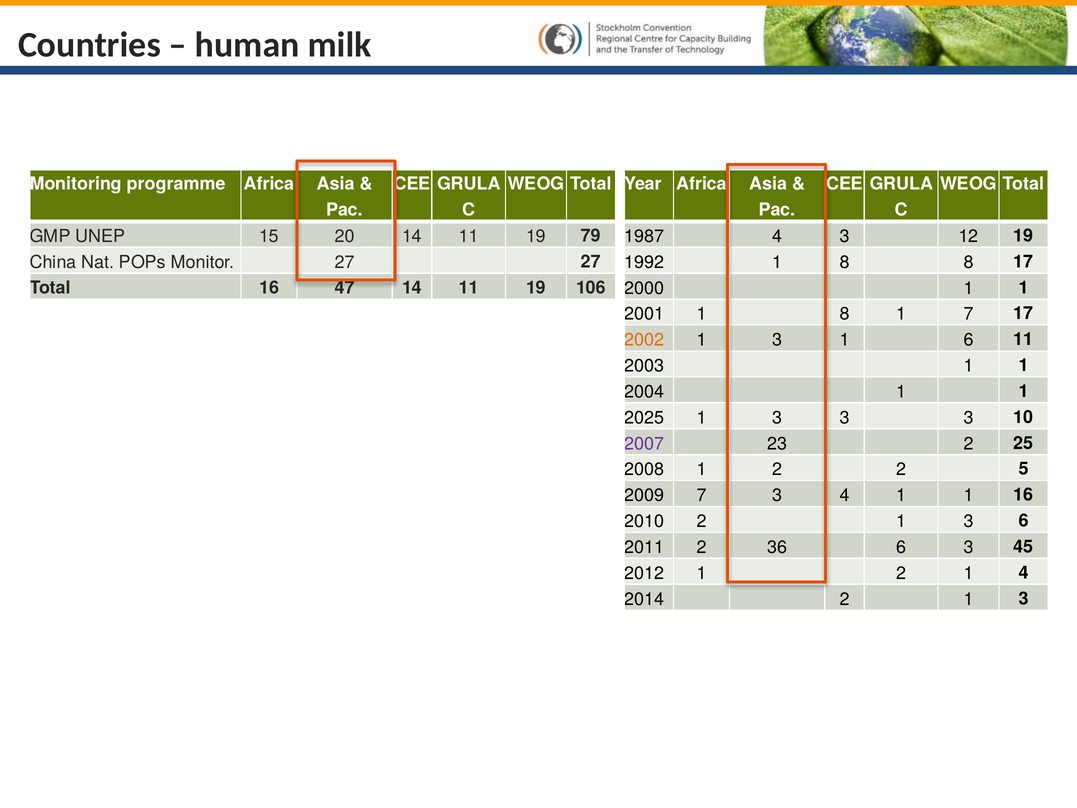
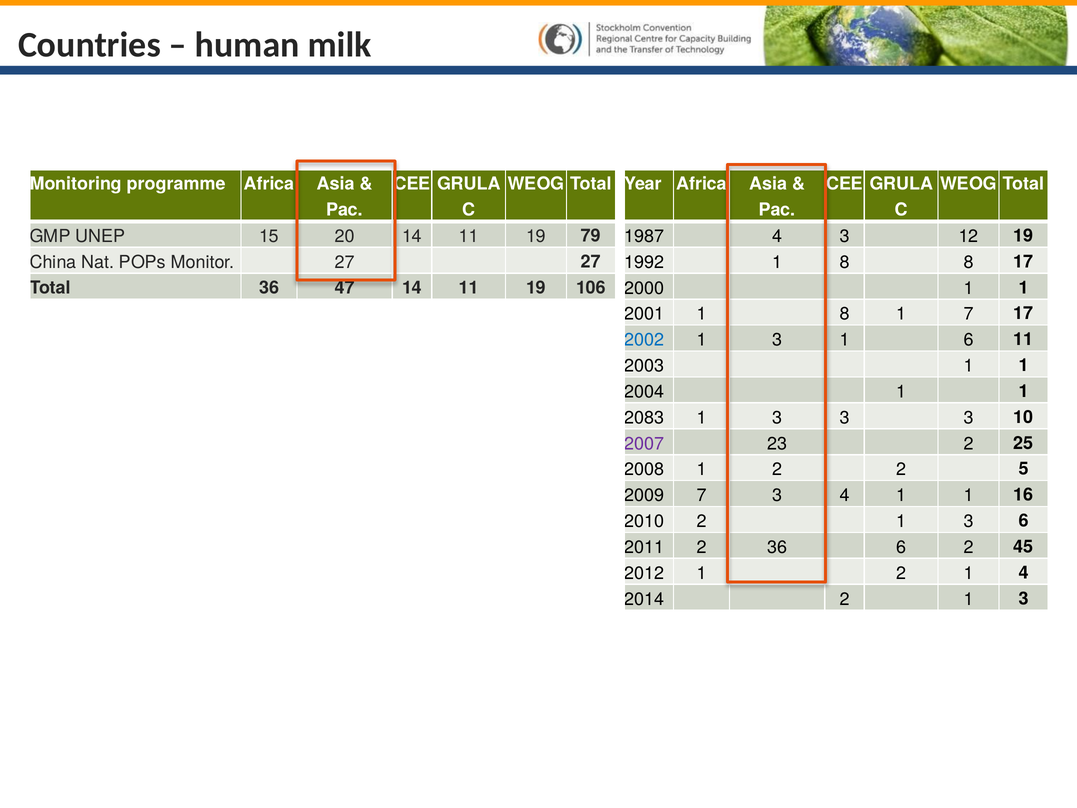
Total 16: 16 -> 36
2002 colour: orange -> blue
2025: 2025 -> 2083
6 3: 3 -> 2
